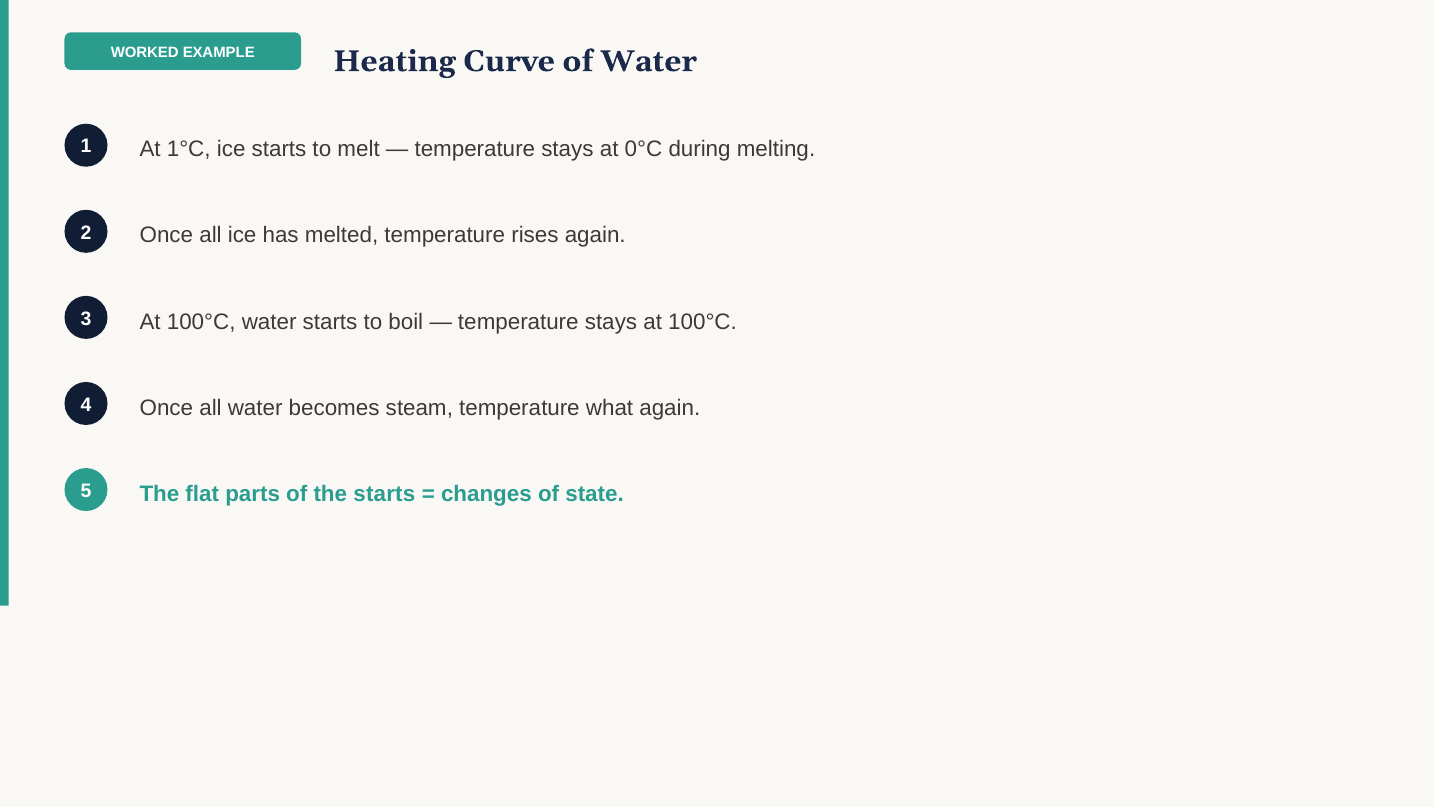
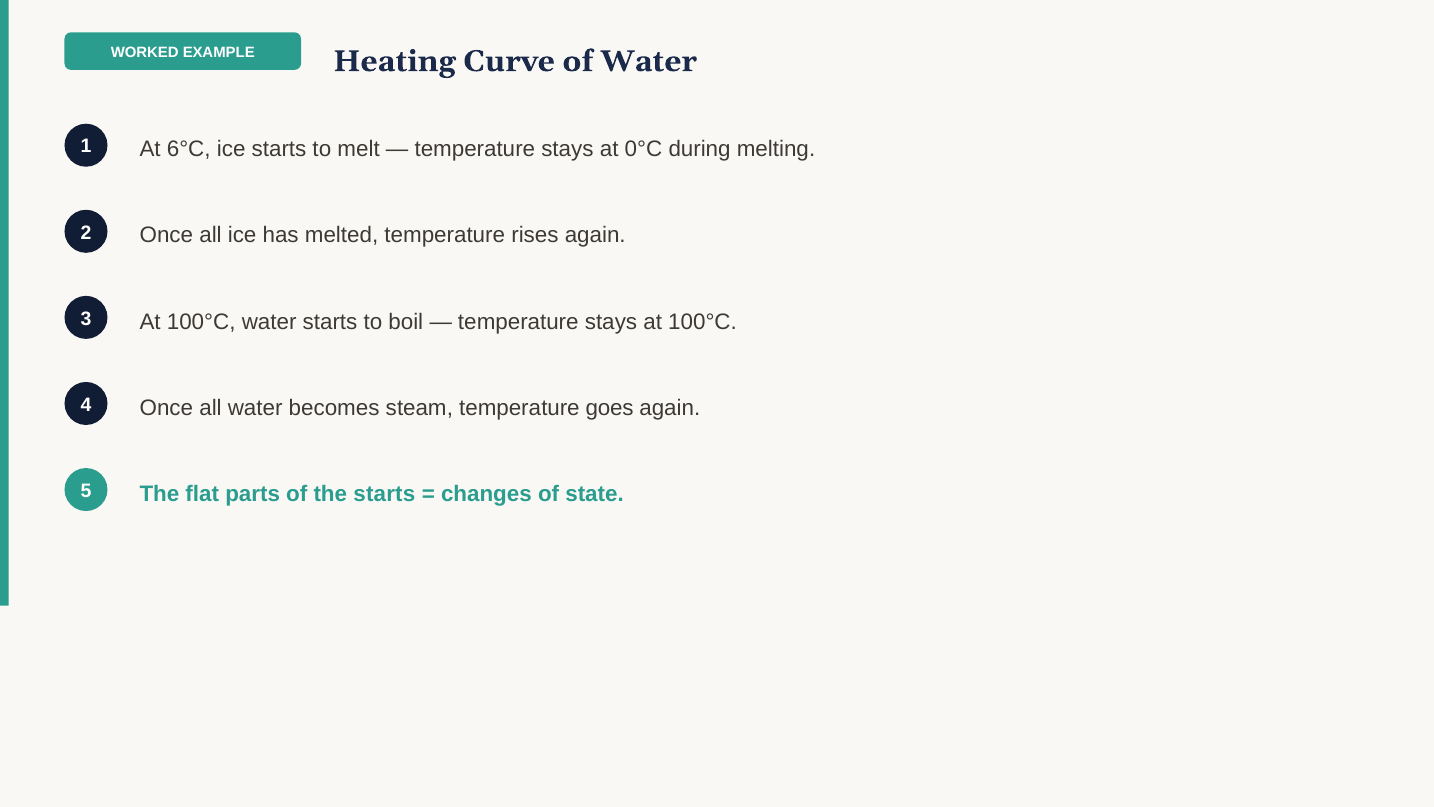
1°C: 1°C -> 6°C
what: what -> goes
